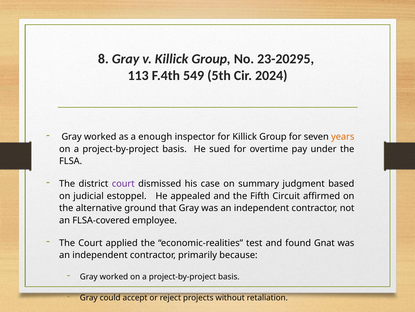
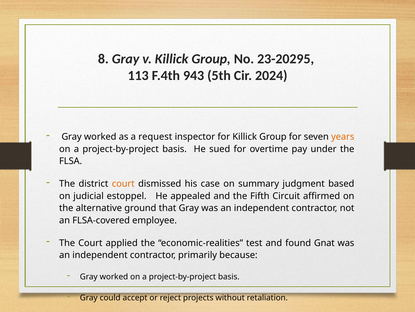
549: 549 -> 943
enough: enough -> request
court at (123, 183) colour: purple -> orange
